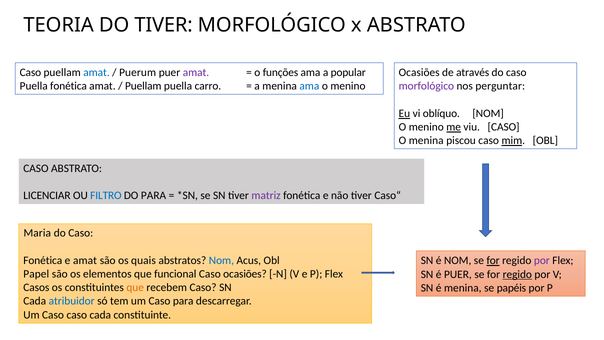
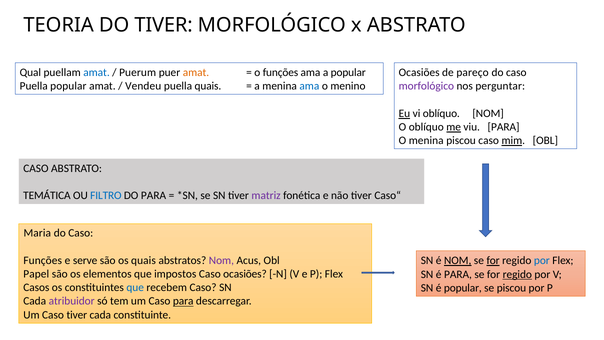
Caso at (30, 73): Caso -> Qual
amat at (196, 73) colour: purple -> orange
através: através -> pareço
Puella fonética: fonética -> popular
Puellam at (143, 86): Puellam -> Vendeu
puella carro: carro -> quais
menino at (426, 127): menino -> oblíquo
viu CASO: CASO -> PARA
LICENCIAR: LICENCIAR -> TEMÁTICA
Fonética at (43, 260): Fonética -> Funções
e amat: amat -> serve
Nom at (221, 260) colour: blue -> purple
NOM at (458, 260) underline: none -> present
por at (542, 260) colour: purple -> blue
funcional: funcional -> impostos
é PUER: PUER -> PARA
que at (135, 287) colour: orange -> blue
é menina: menina -> popular
se papéis: papéis -> piscou
atribuidor colour: blue -> purple
para at (183, 301) underline: none -> present
Caso caso: caso -> tiver
